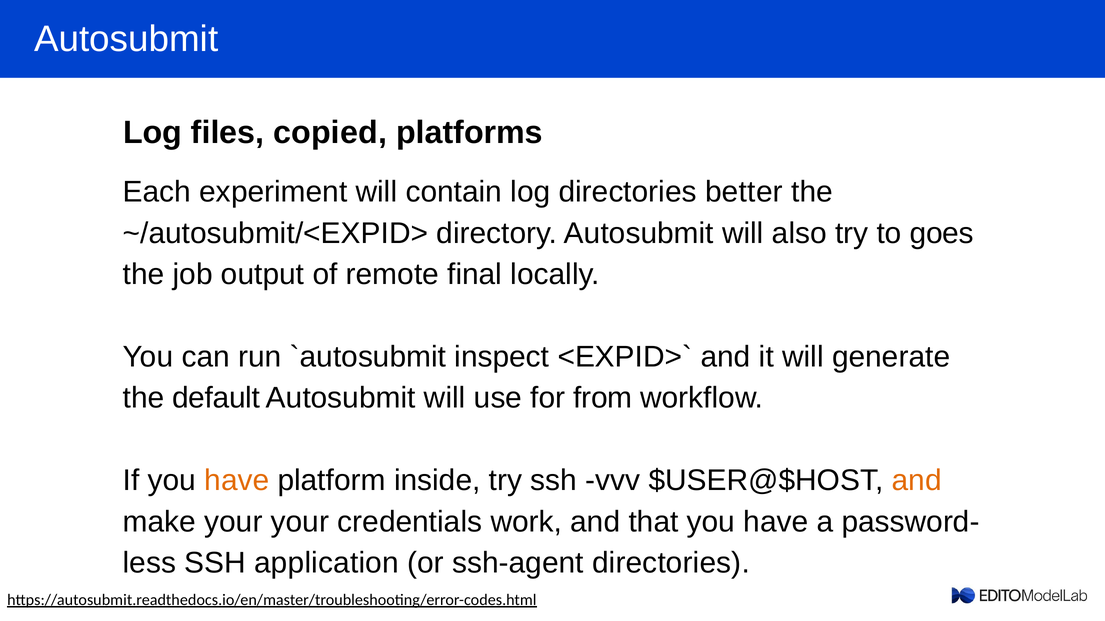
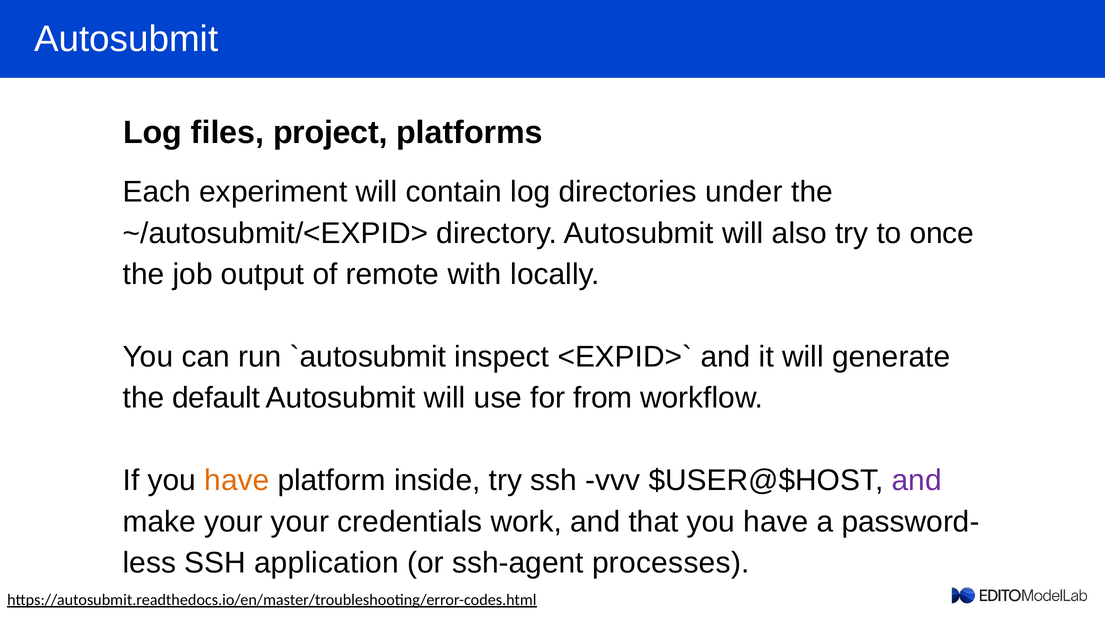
copied: copied -> project
better: better -> under
goes: goes -> once
final: final -> with
and at (917, 481) colour: orange -> purple
ssh-agent directories: directories -> processes
